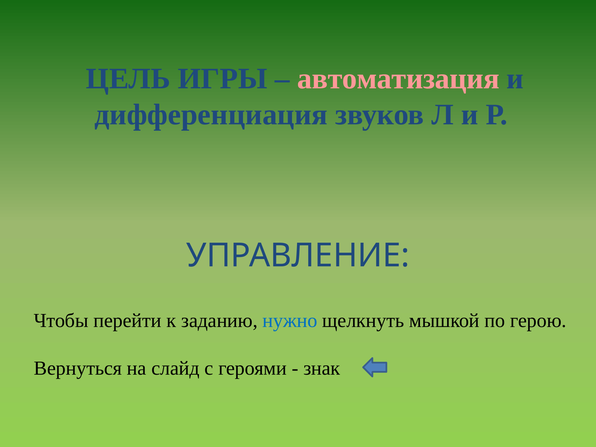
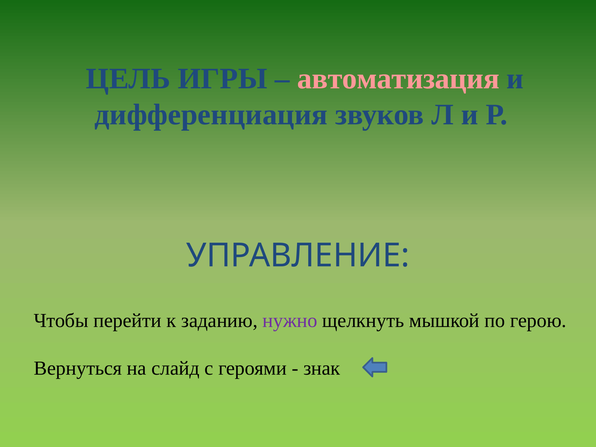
нужно colour: blue -> purple
